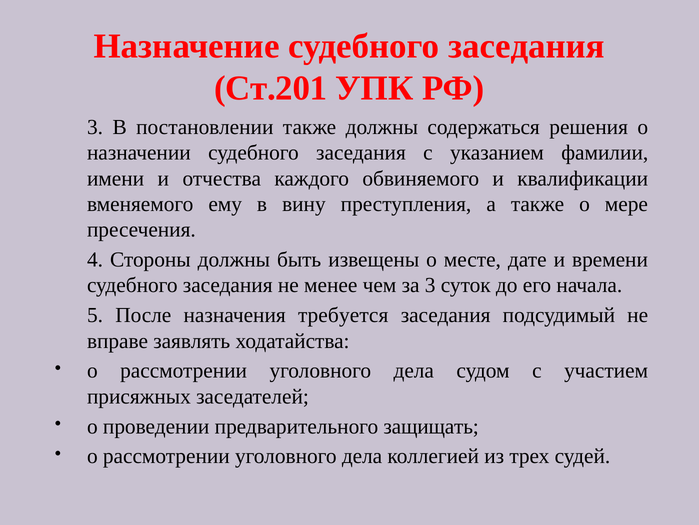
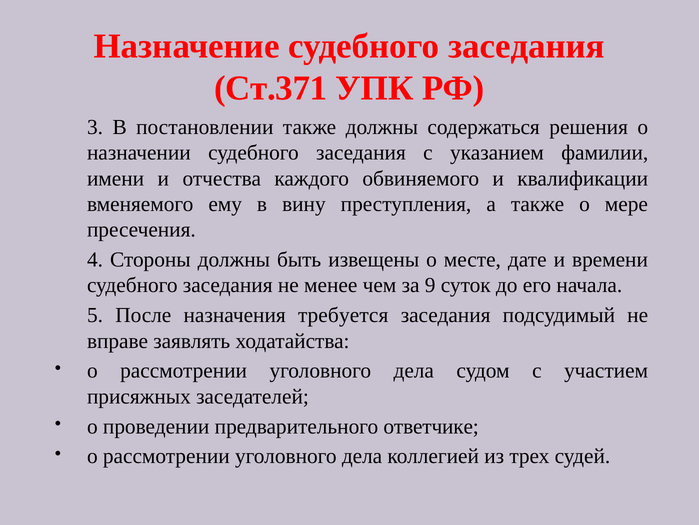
Ст.201: Ст.201 -> Ст.371
за 3: 3 -> 9
защищать: защищать -> ответчике
